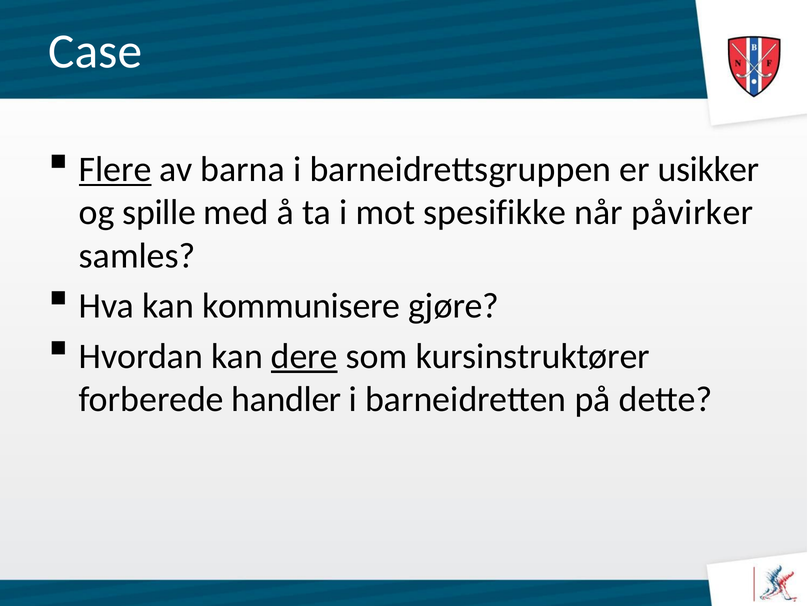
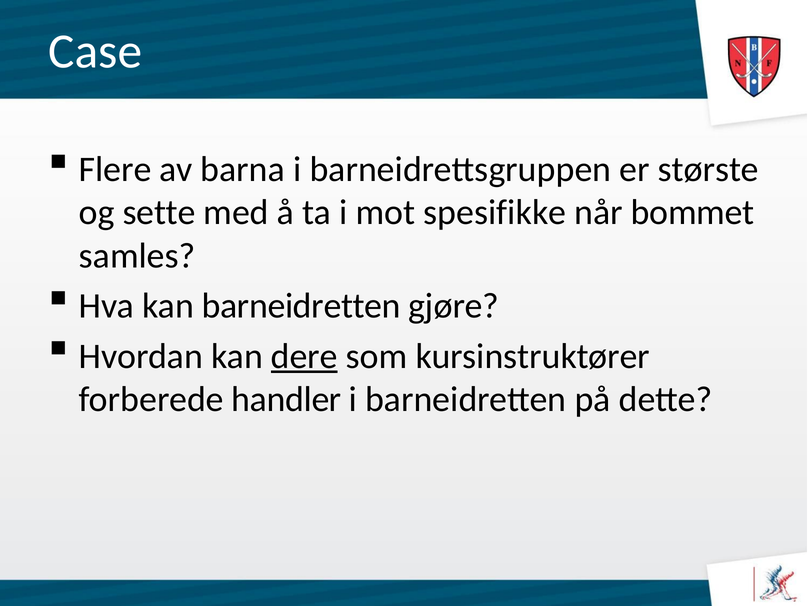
Flere underline: present -> none
usikker: usikker -> største
spille: spille -> sette
påvirker: påvirker -> bommet
kan kommunisere: kommunisere -> barneidretten
